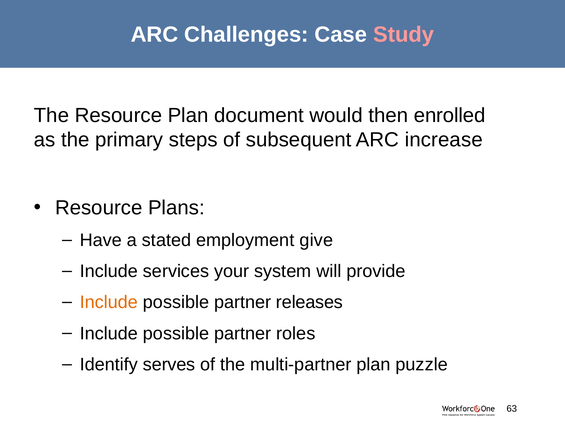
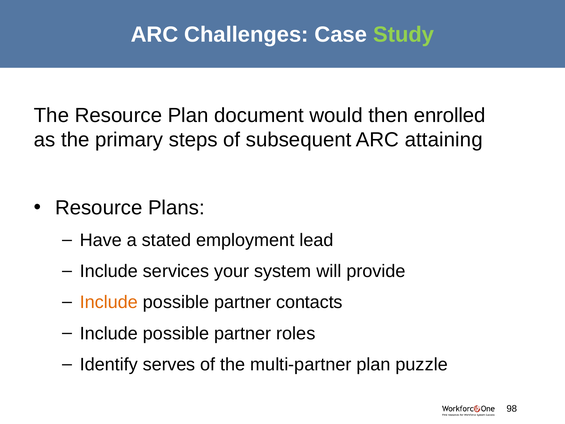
Study colour: pink -> light green
increase: increase -> attaining
give: give -> lead
releases: releases -> contacts
63: 63 -> 98
